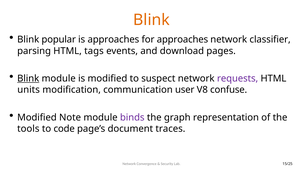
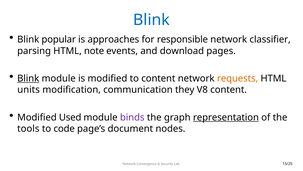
Blink at (152, 20) colour: orange -> blue
for approaches: approaches -> responsible
tags: tags -> note
to suspect: suspect -> content
requests colour: purple -> orange
user: user -> they
V8 confuse: confuse -> content
Note: Note -> Used
representation underline: none -> present
traces: traces -> nodes
